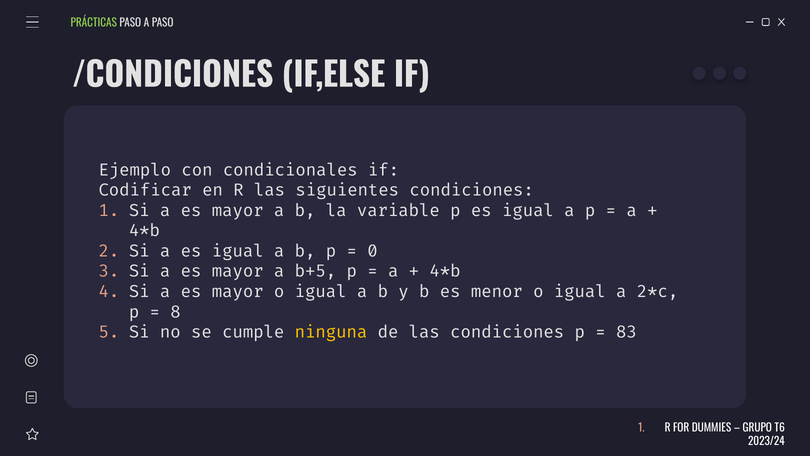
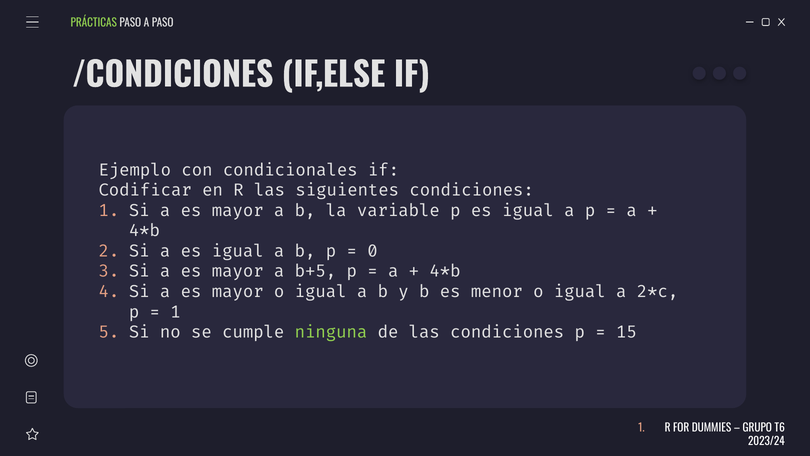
8 at (175, 312): 8 -> 1
ninguna colour: yellow -> light green
83: 83 -> 15
